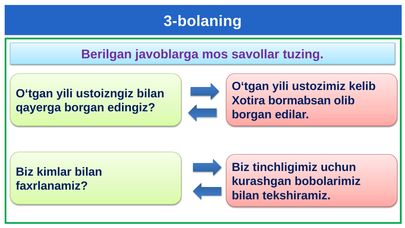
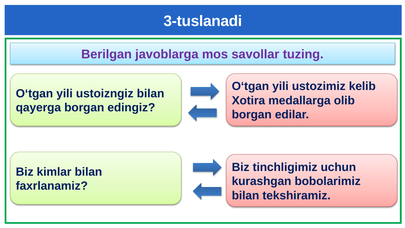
3-bolaning: 3-bolaning -> 3-tuslanadi
bormabsan: bormabsan -> medallarga
